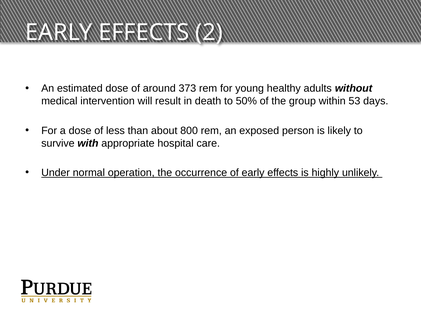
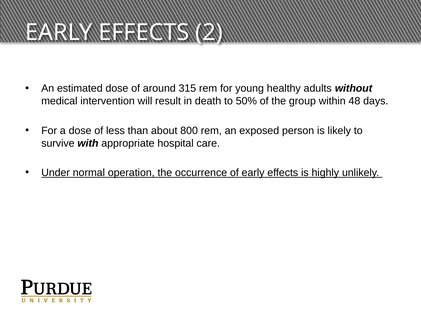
373: 373 -> 315
53: 53 -> 48
